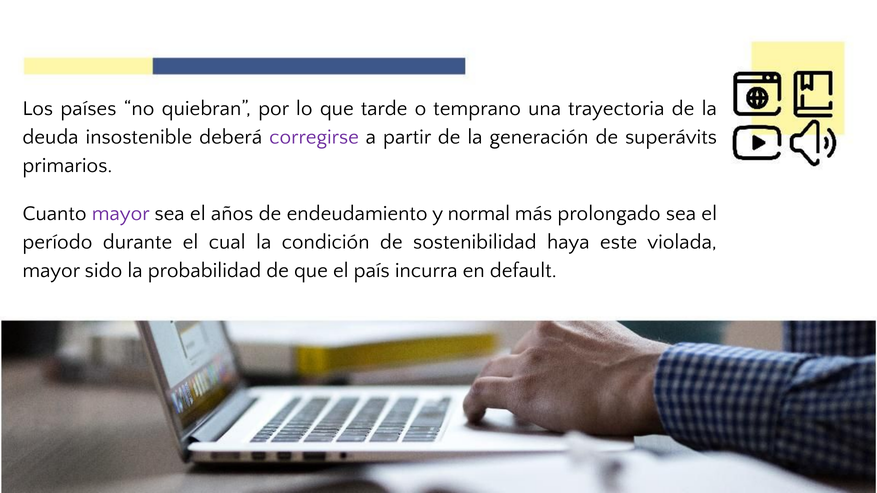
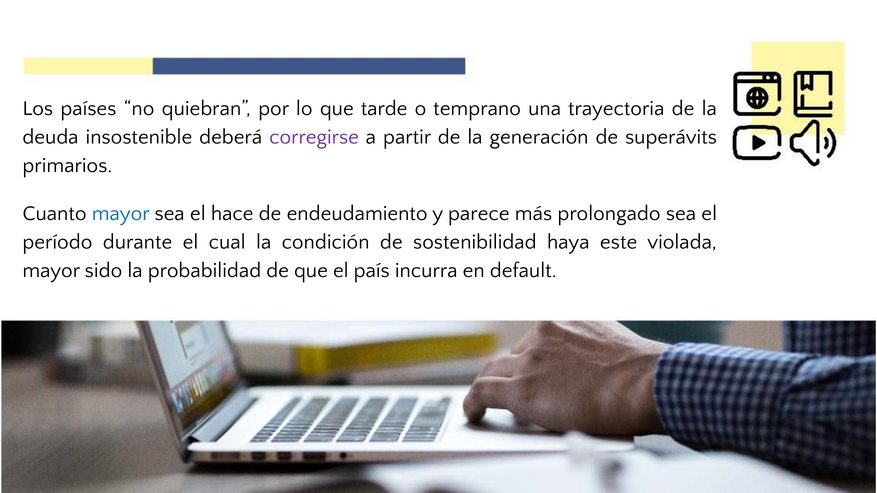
mayor at (121, 214) colour: purple -> blue
años: años -> hace
normal: normal -> parece
